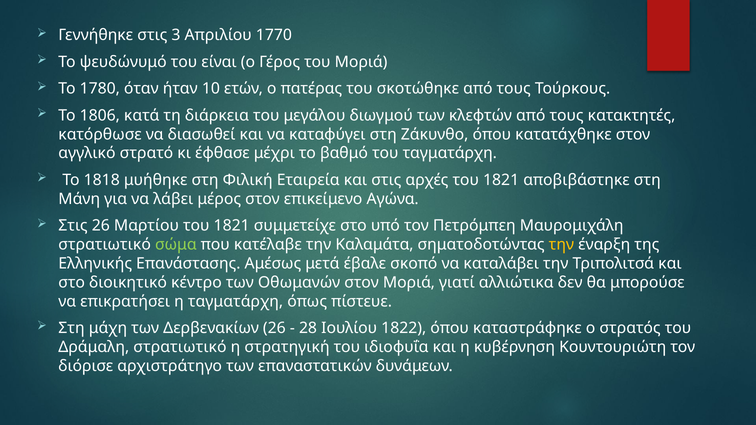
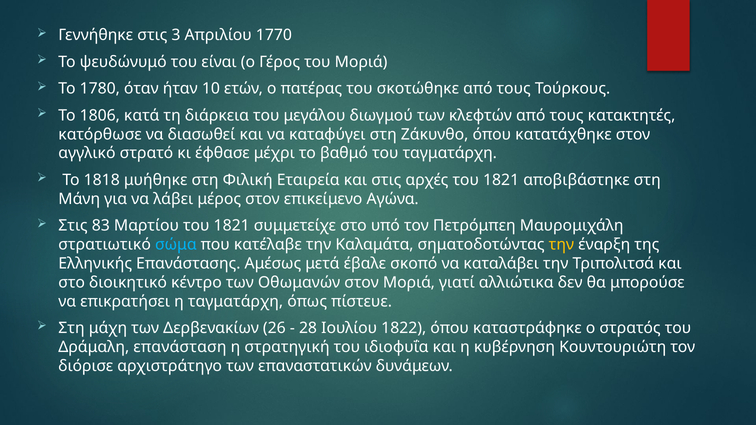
Στις 26: 26 -> 83
σώμα colour: light green -> light blue
Δράμαλη στρατιωτικό: στρατιωτικό -> επανάσταση
